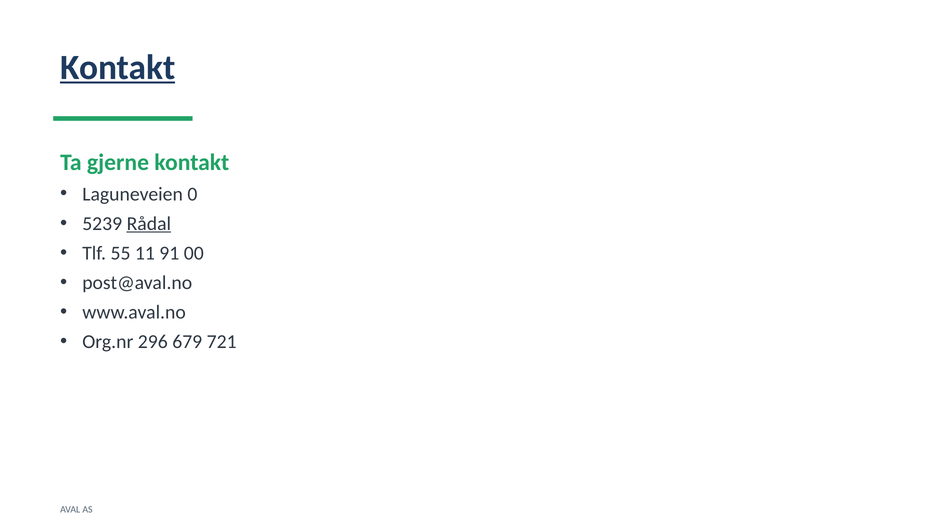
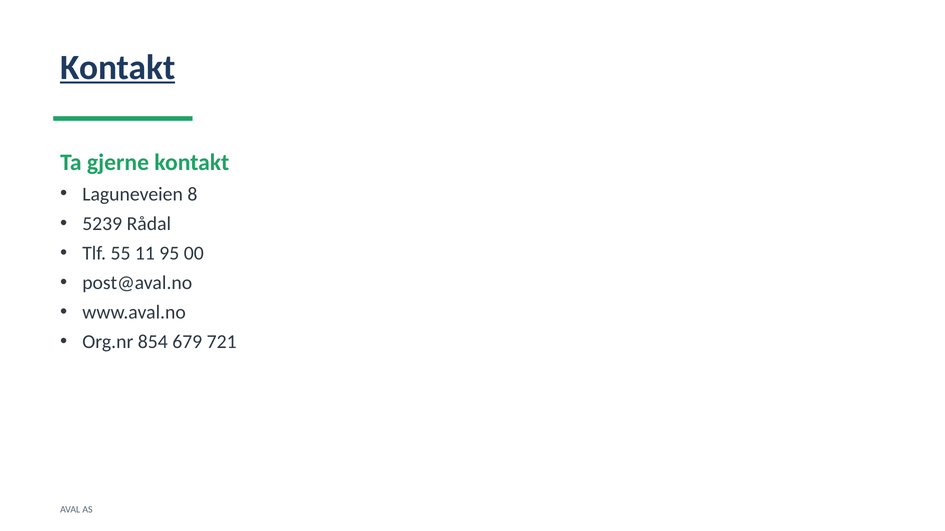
0: 0 -> 8
Rådal underline: present -> none
91: 91 -> 95
296: 296 -> 854
